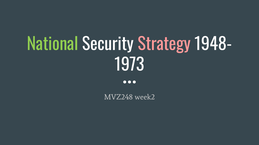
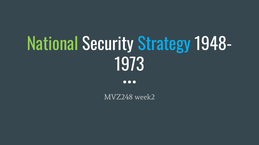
Strategy colour: pink -> light blue
